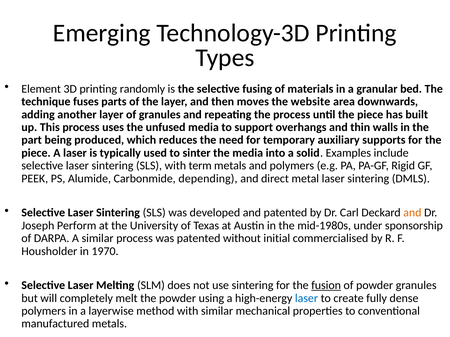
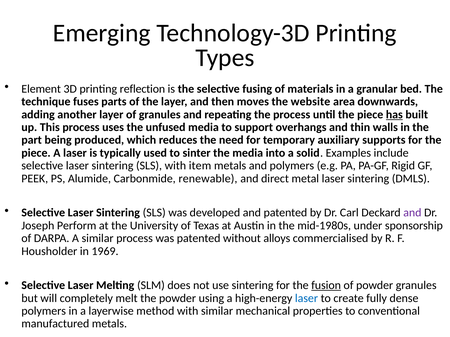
randomly: randomly -> reflection
has underline: none -> present
term: term -> item
depending: depending -> renewable
and at (412, 213) colour: orange -> purple
initial: initial -> alloys
1970: 1970 -> 1969
